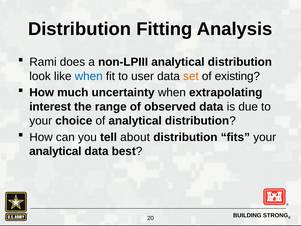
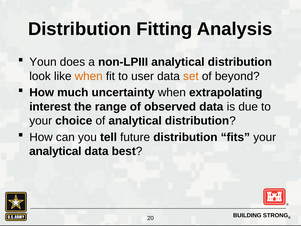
Rami: Rami -> Youn
when at (89, 76) colour: blue -> orange
existing: existing -> beyond
about: about -> future
